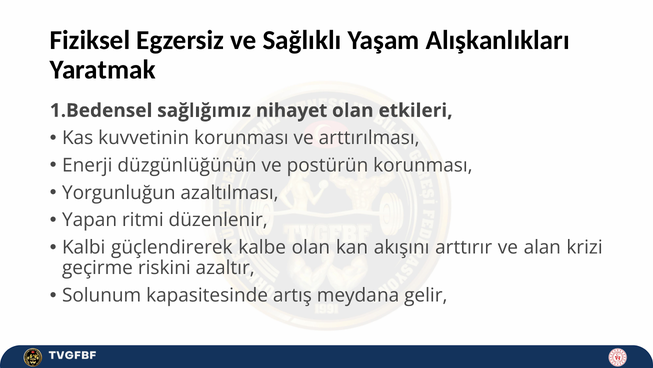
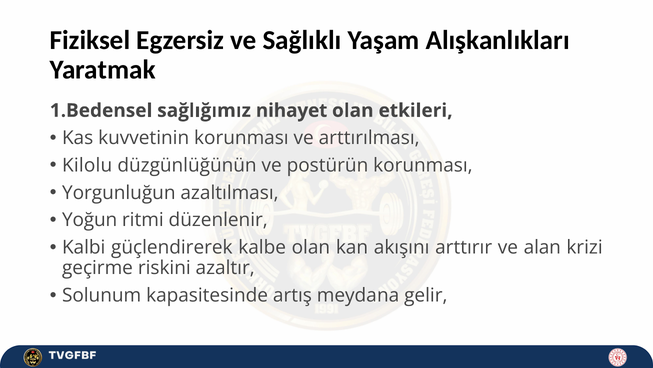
Enerji: Enerji -> Kilolu
Yapan: Yapan -> Yoğun
